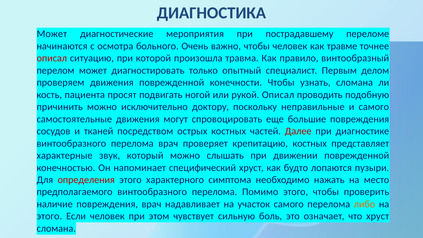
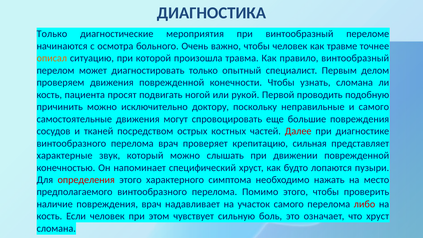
Может at (52, 34): Может -> Только
при пострадавшему: пострадавшему -> винтообразный
описал at (52, 58) colour: red -> orange
рукой Описал: Описал -> Первой
крепитацию костных: костных -> сильная
либо colour: orange -> red
этого at (49, 216): этого -> кость
